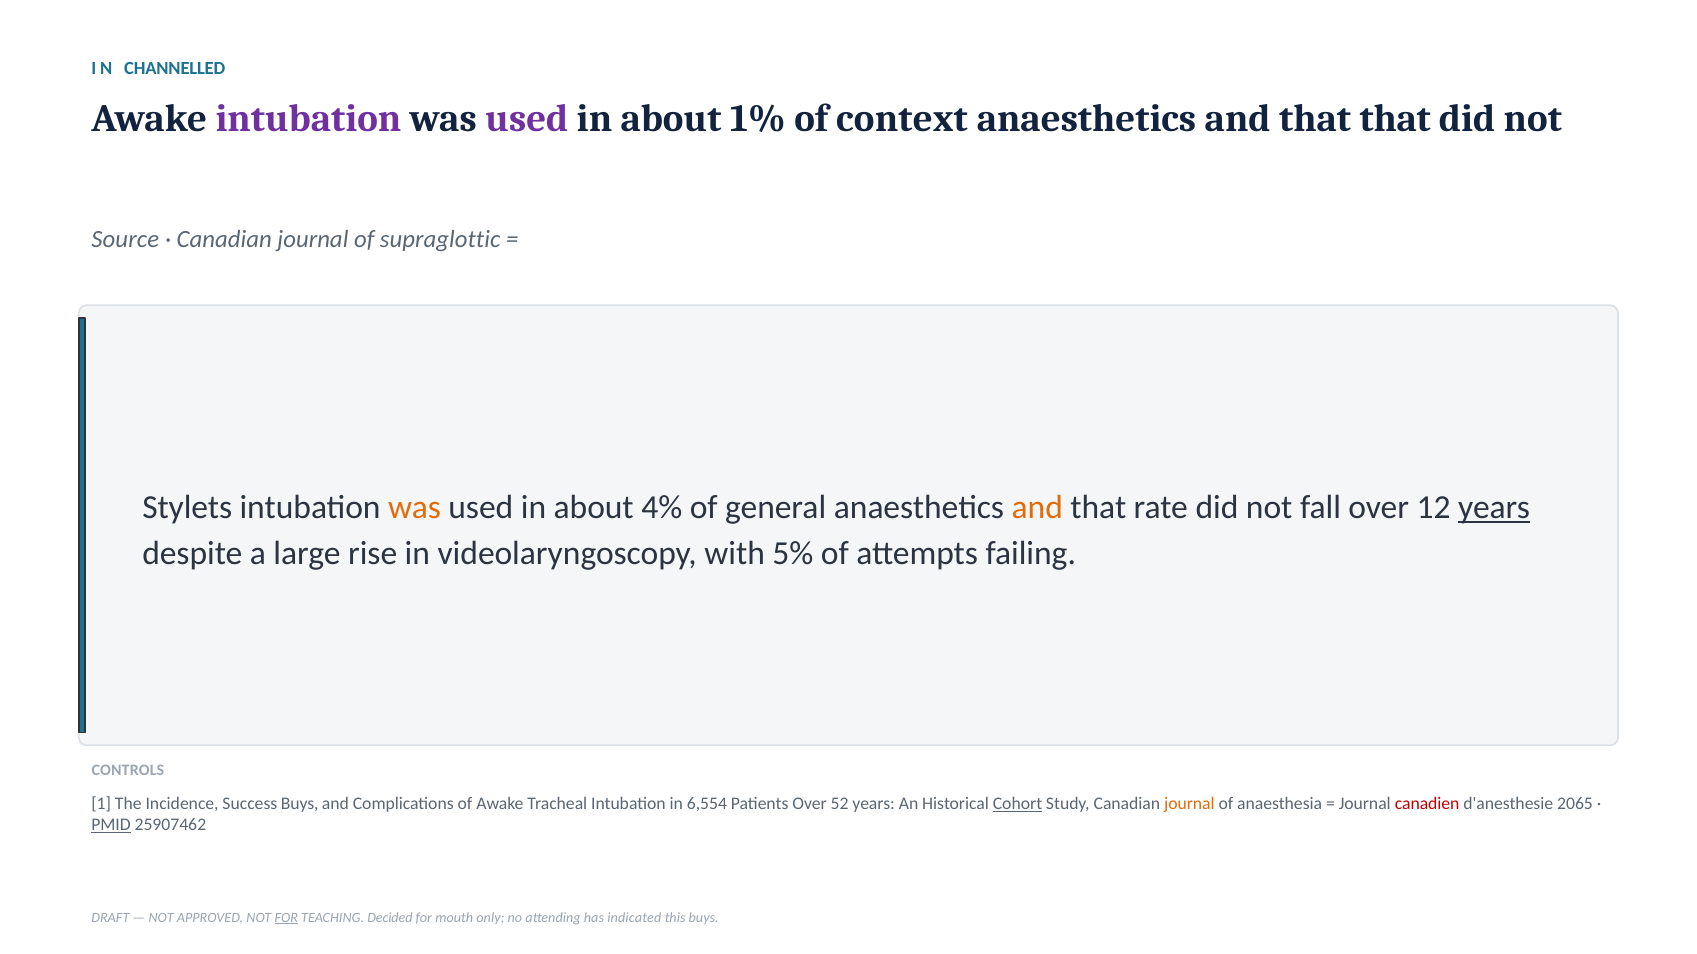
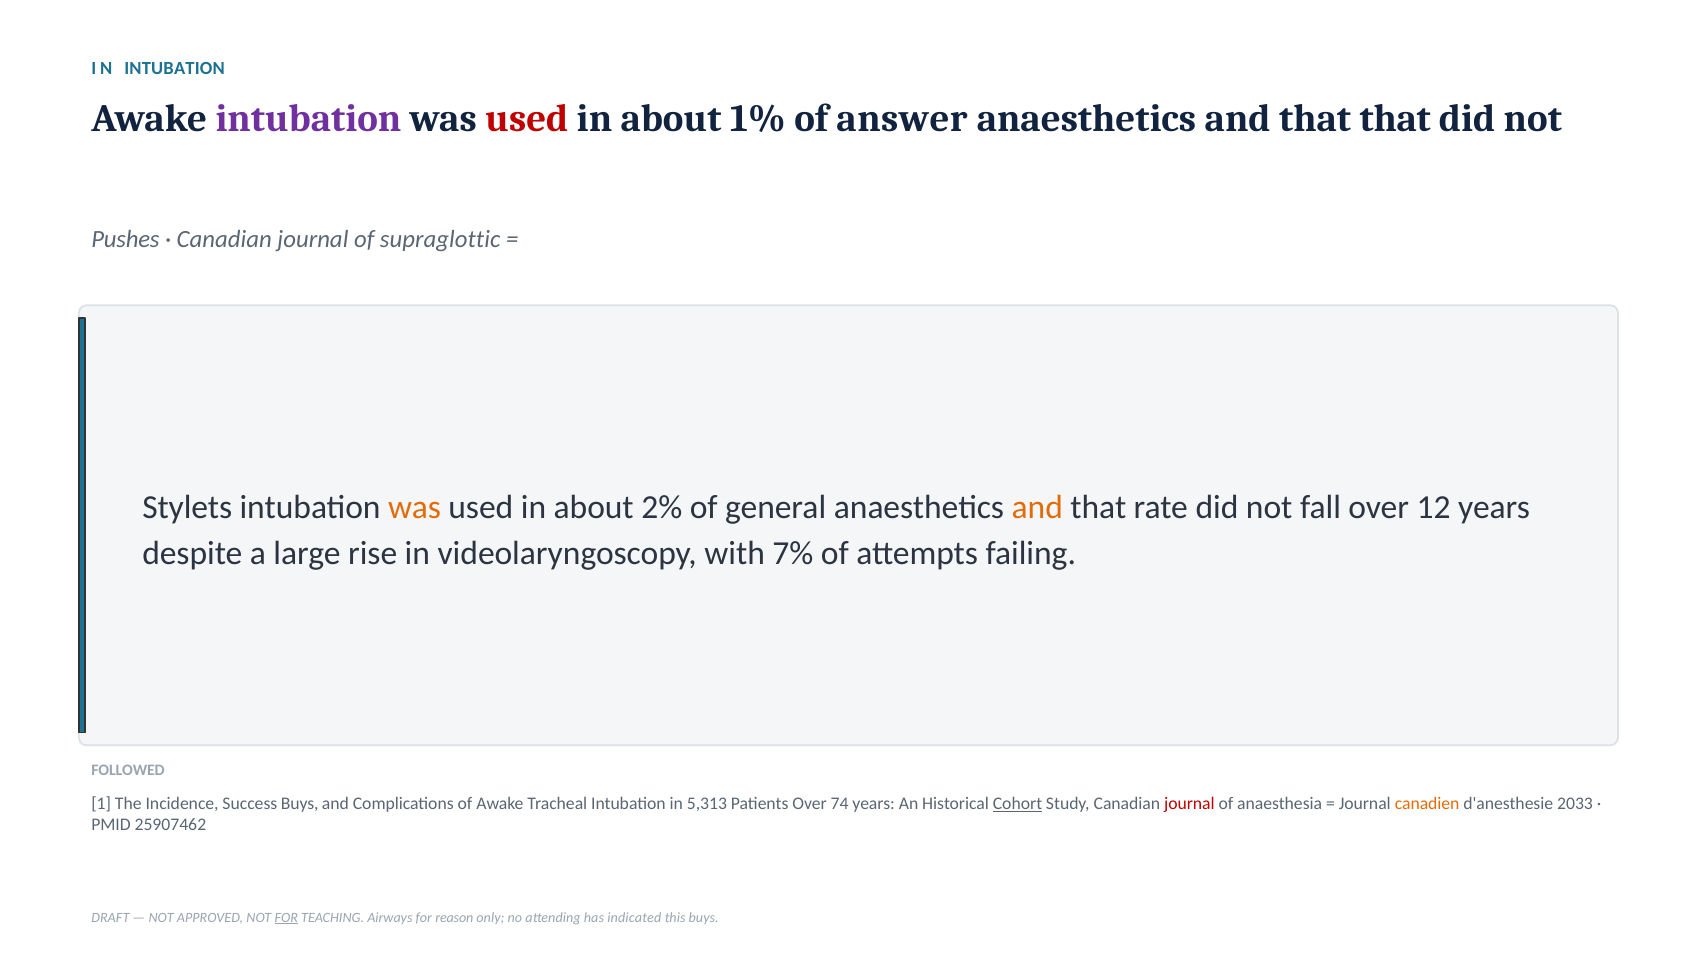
IN CHANNELLED: CHANNELLED -> INTUBATION
used at (527, 119) colour: purple -> red
context: context -> answer
Source: Source -> Pushes
4%: 4% -> 2%
years at (1494, 508) underline: present -> none
5%: 5% -> 7%
CONTROLS: CONTROLS -> FOLLOWED
6,554: 6,554 -> 5,313
52: 52 -> 74
journal at (1189, 805) colour: orange -> red
canadien colour: red -> orange
2065: 2065 -> 2033
PMID underline: present -> none
Decided: Decided -> Airways
mouth: mouth -> reason
